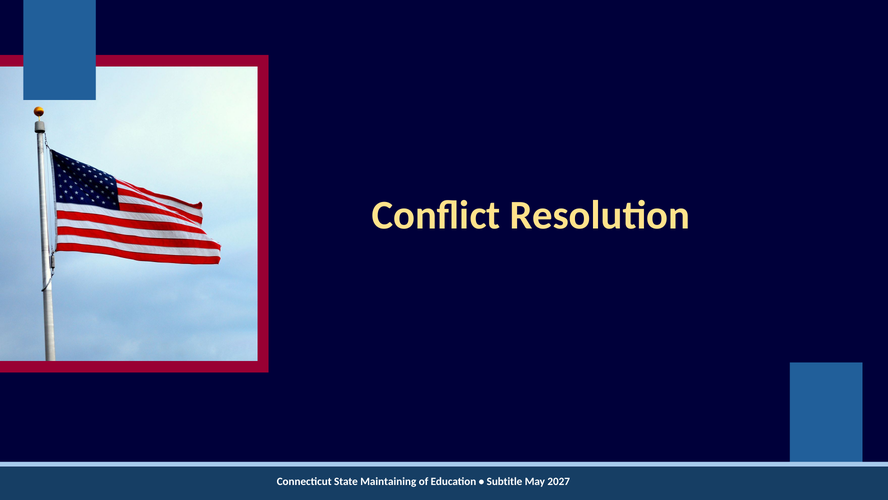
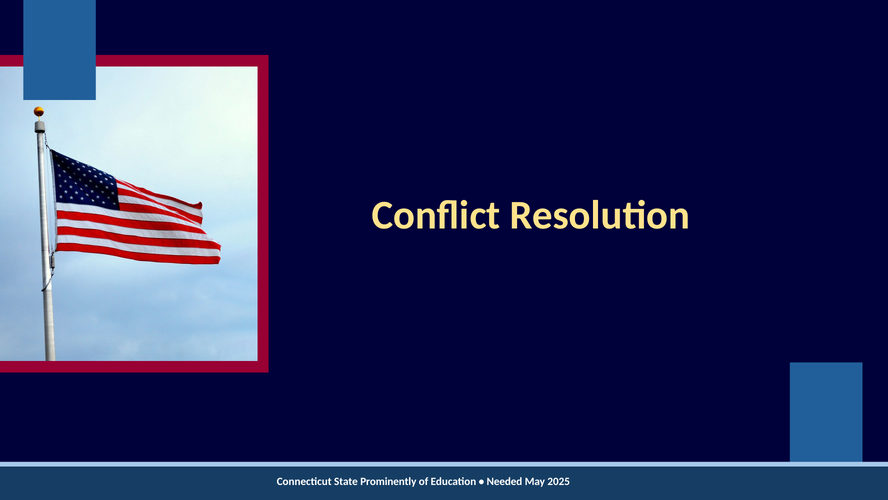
Maintaining: Maintaining -> Prominently
Subtitle: Subtitle -> Needed
2027: 2027 -> 2025
